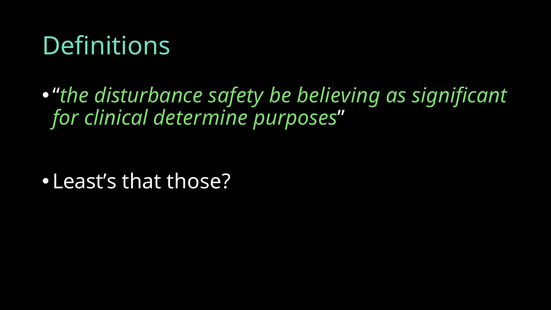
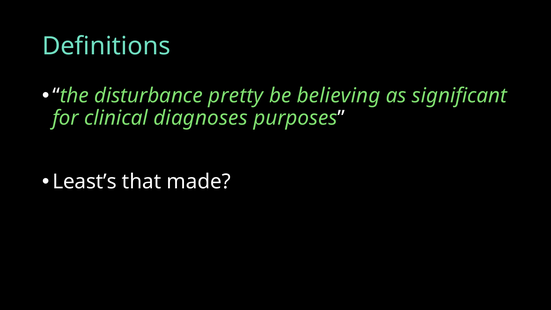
safety: safety -> pretty
determine: determine -> diagnoses
those: those -> made
